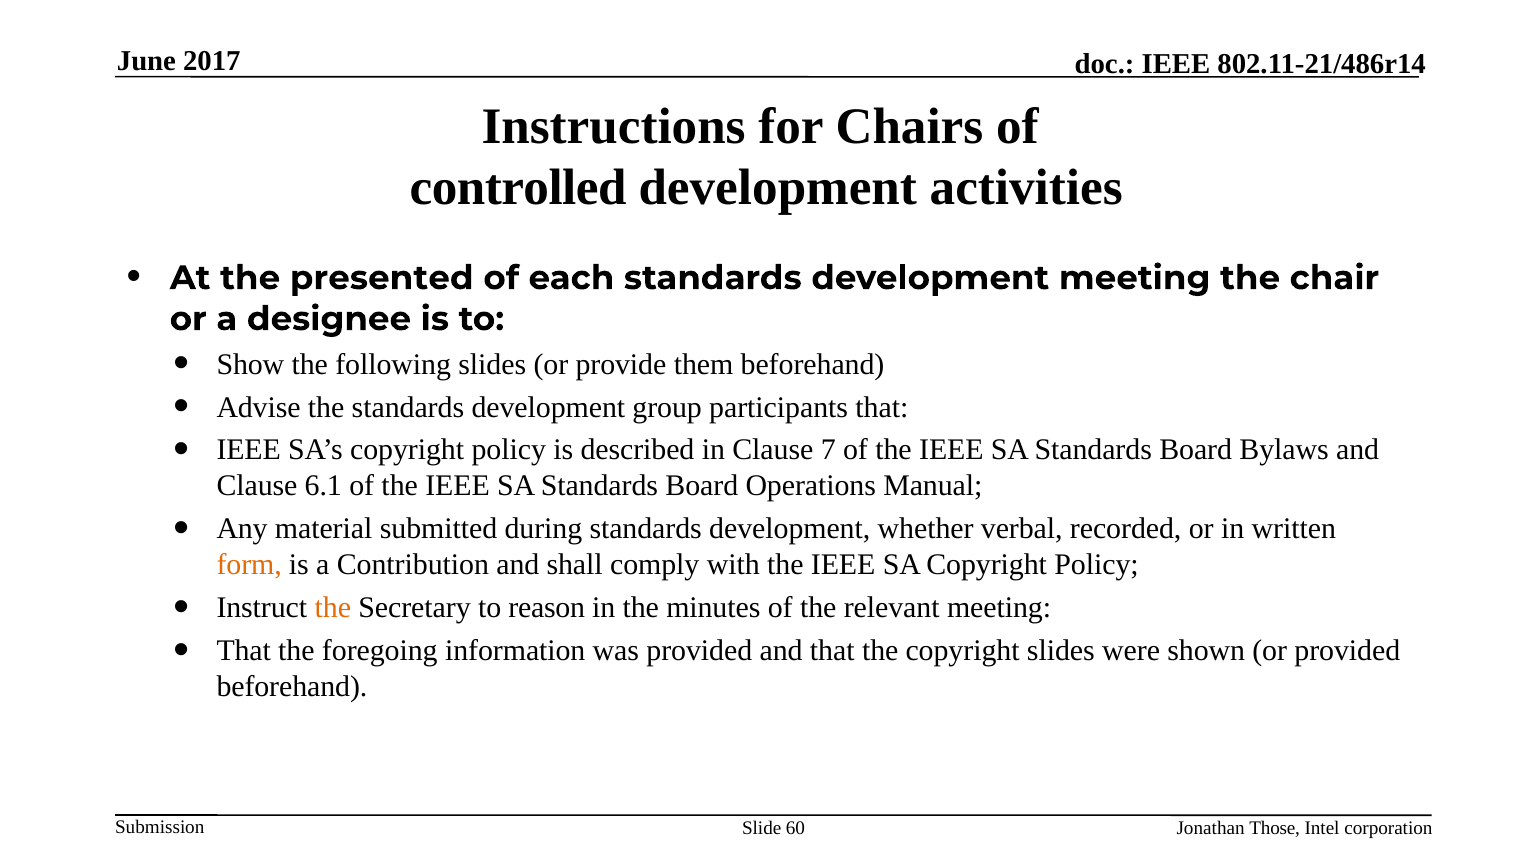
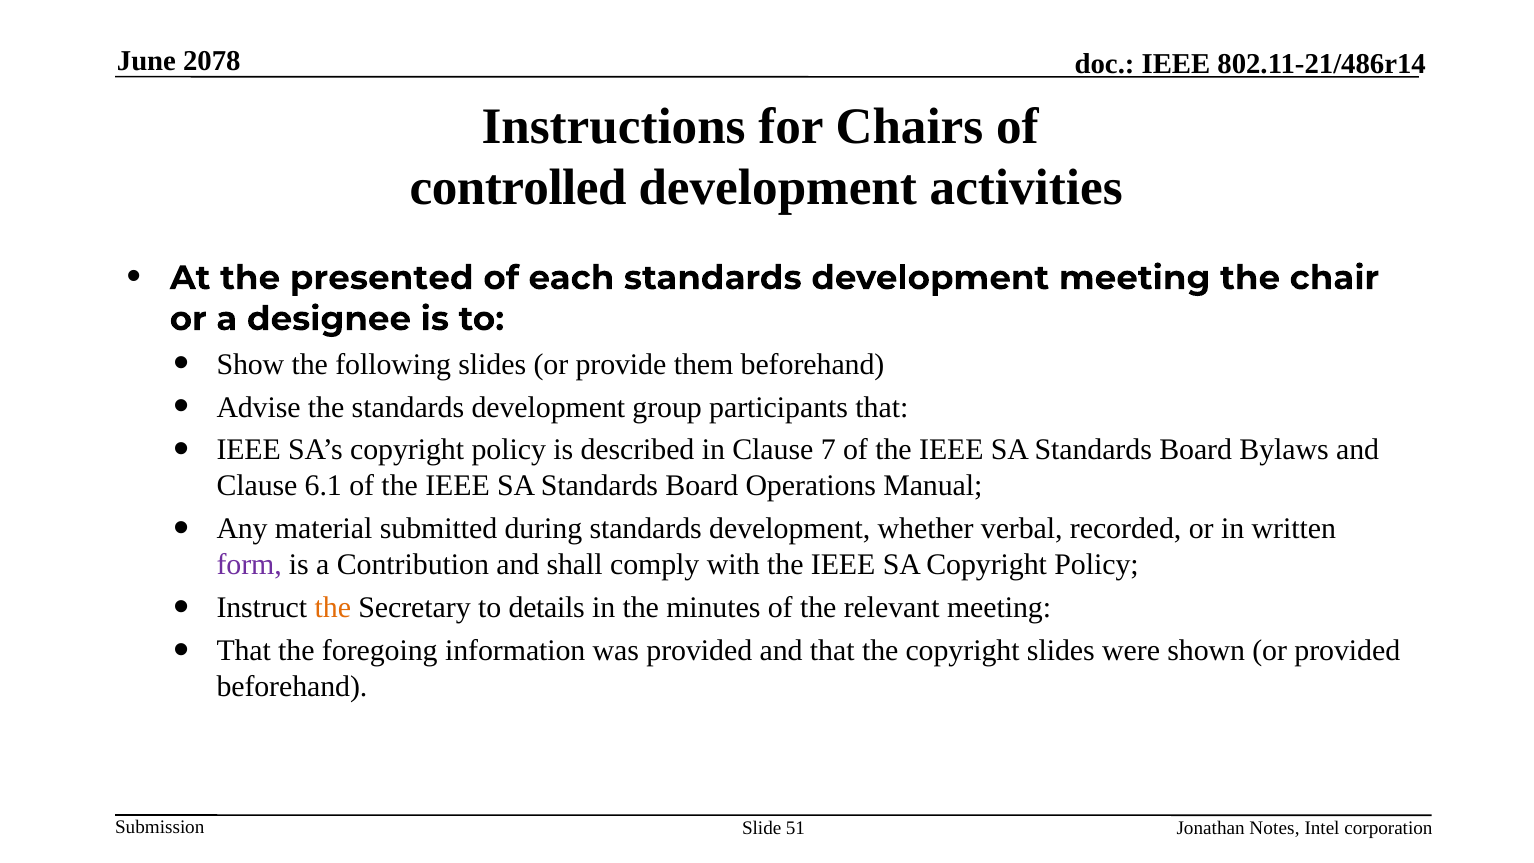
2017: 2017 -> 2078
form colour: orange -> purple
reason: reason -> details
60: 60 -> 51
Those: Those -> Notes
